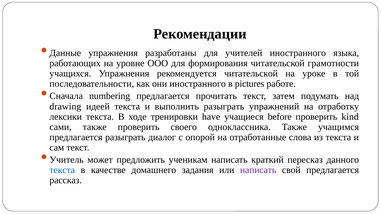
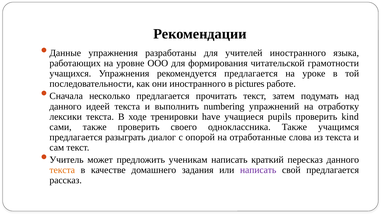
рекомендуется читательской: читательской -> предлагается
numbering: numbering -> несколько
drawing at (65, 107): drawing -> данного
выполнить разыграть: разыграть -> numbering
before: before -> pupils
текста at (62, 170) colour: blue -> orange
